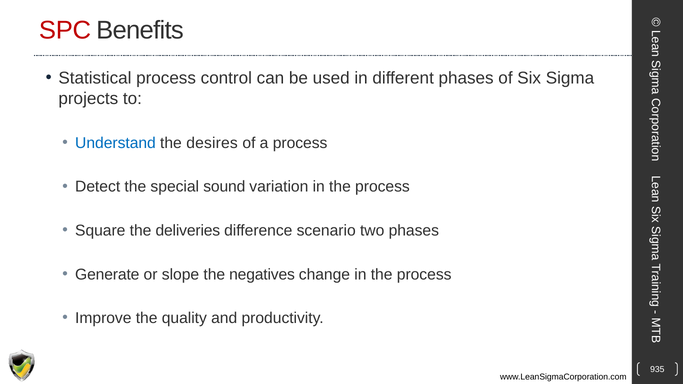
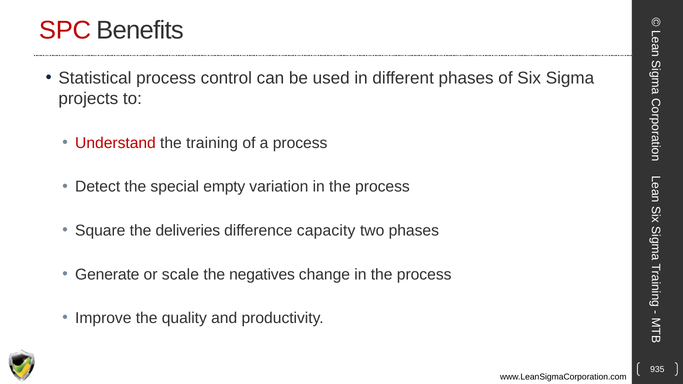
Understand colour: blue -> red
desires: desires -> training
sound: sound -> empty
scenario: scenario -> capacity
slope: slope -> scale
